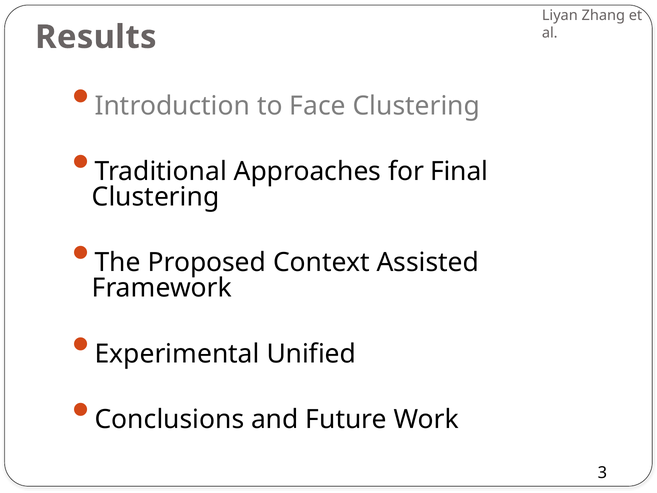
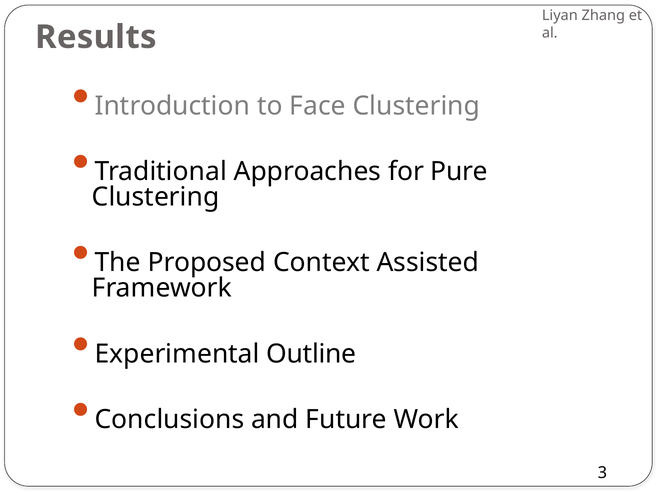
Final: Final -> Pure
Unified: Unified -> Outline
